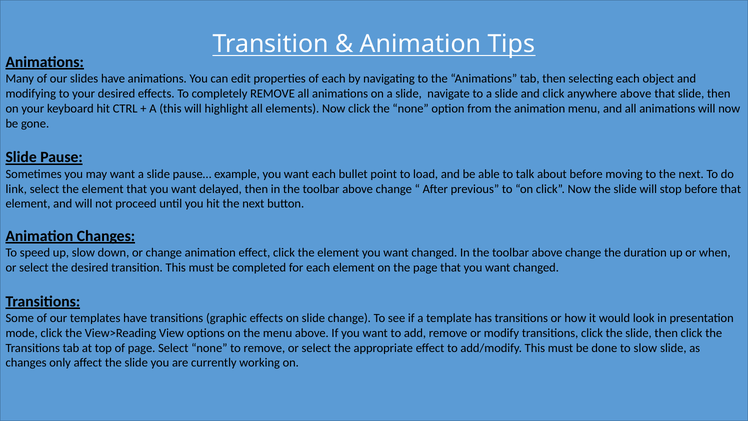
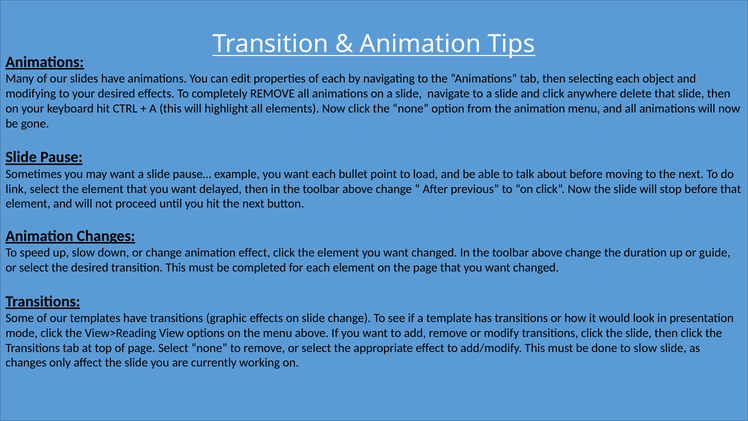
anywhere above: above -> delete
when: when -> guide
